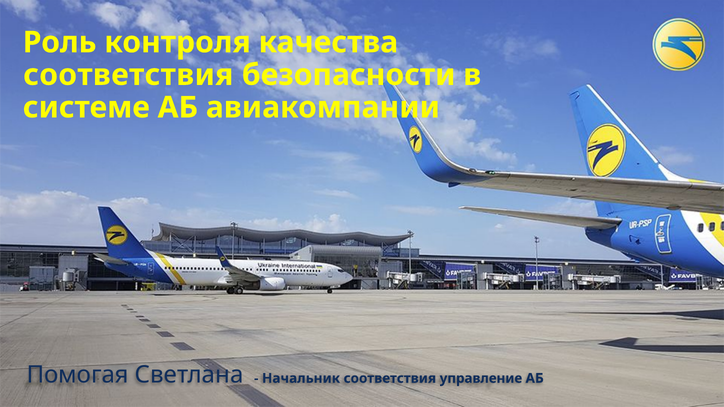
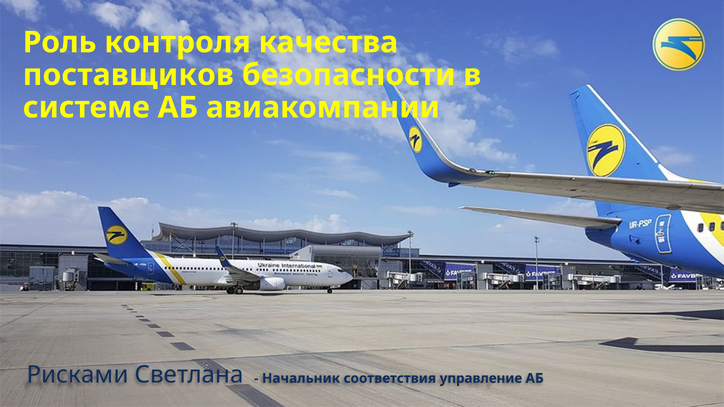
соответствия at (128, 75): соответствия -> поставщиков
Помогая: Помогая -> Рисками
